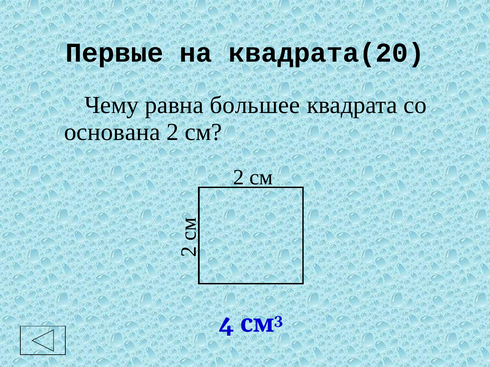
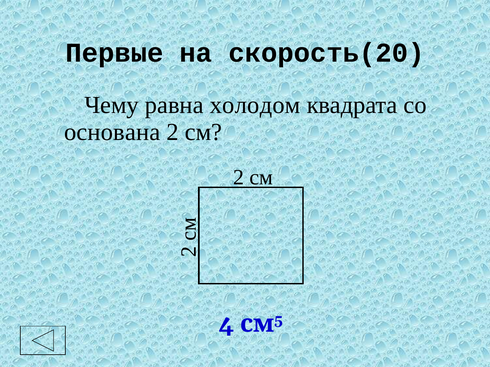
квадрата(20: квадрата(20 -> скорость(20
большее: большее -> холодом
3: 3 -> 5
